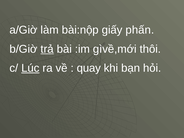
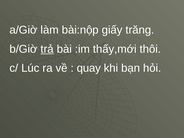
phấn: phấn -> trăng
gìvề,mới: gìvề,mới -> thấy,mới
Lúc underline: present -> none
